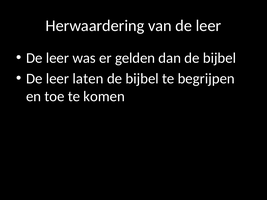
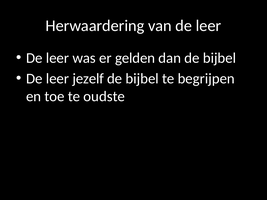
laten: laten -> jezelf
komen: komen -> oudste
